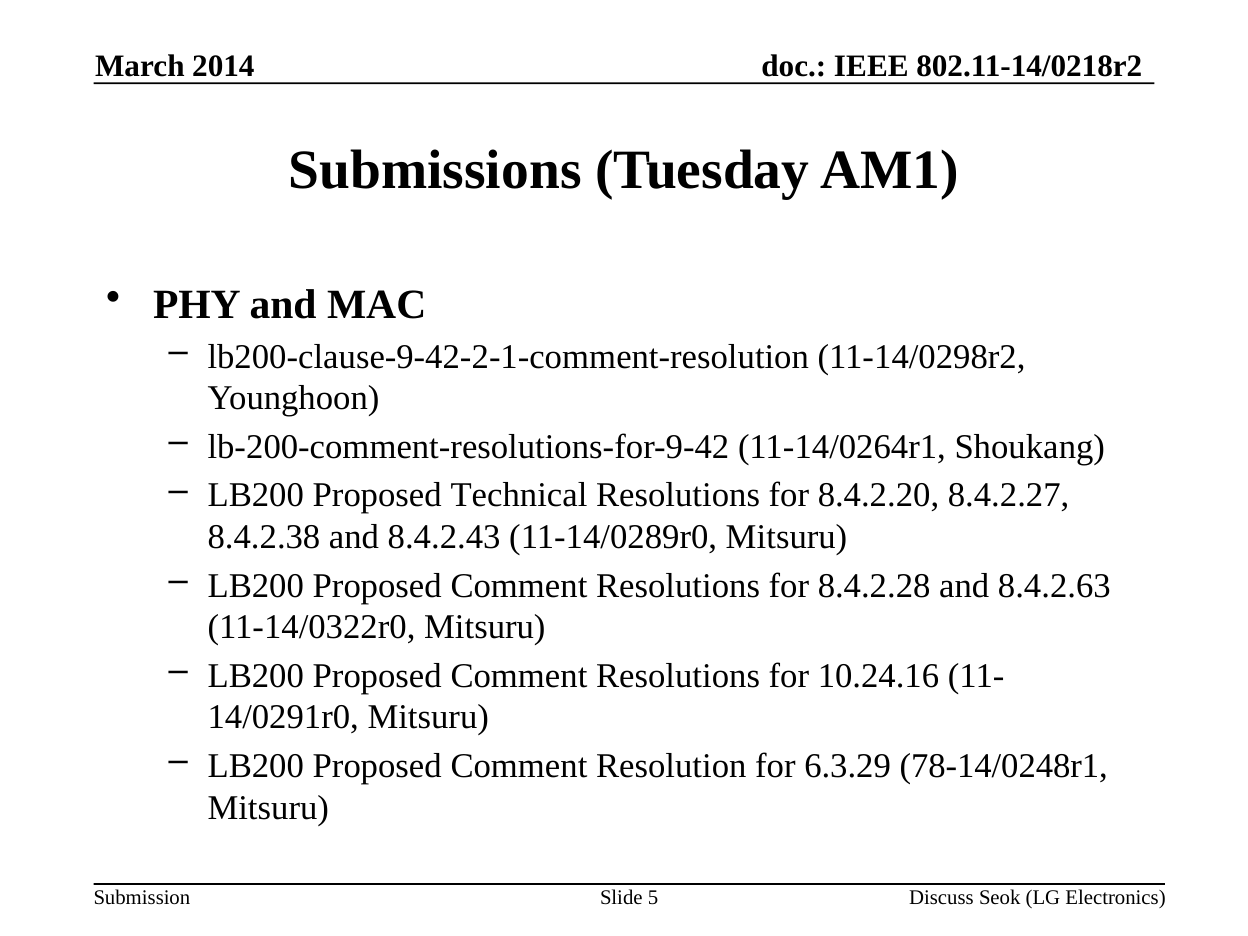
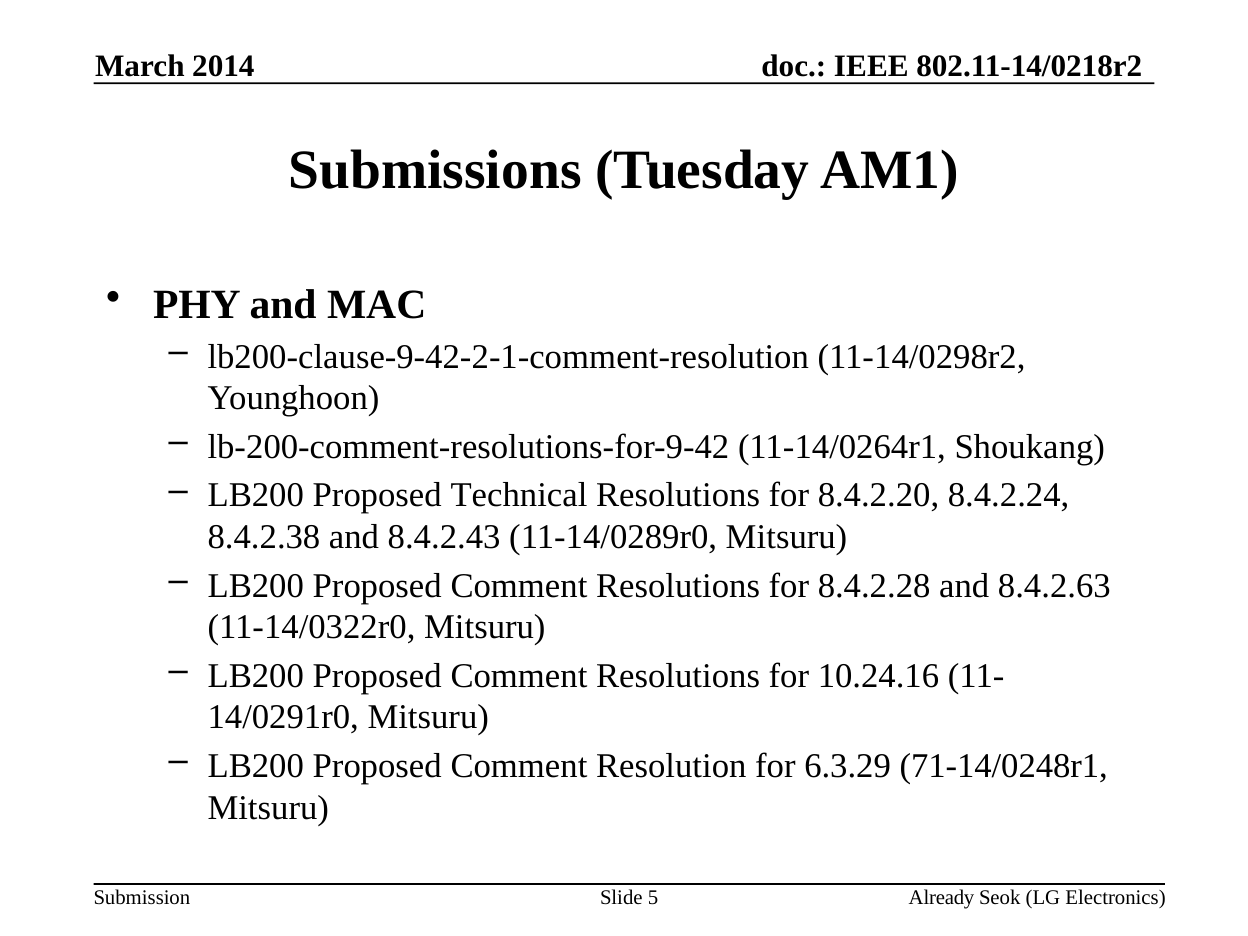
8.4.2.27: 8.4.2.27 -> 8.4.2.24
78-14/0248r1: 78-14/0248r1 -> 71-14/0248r1
Discuss: Discuss -> Already
